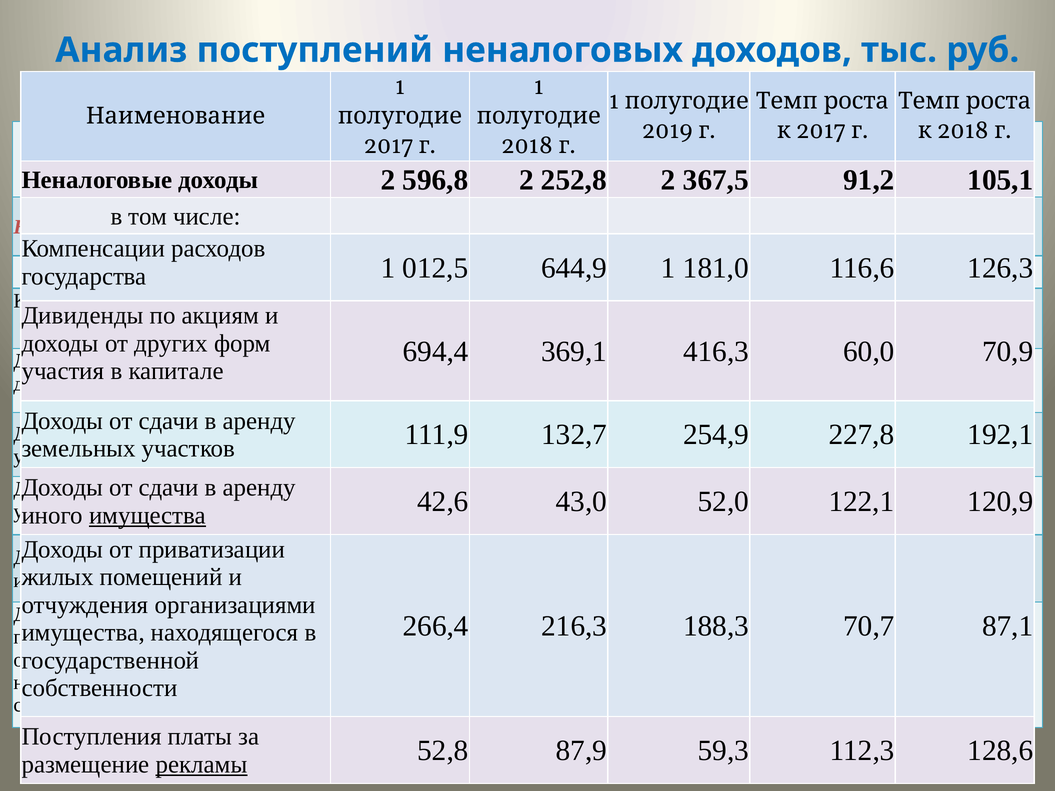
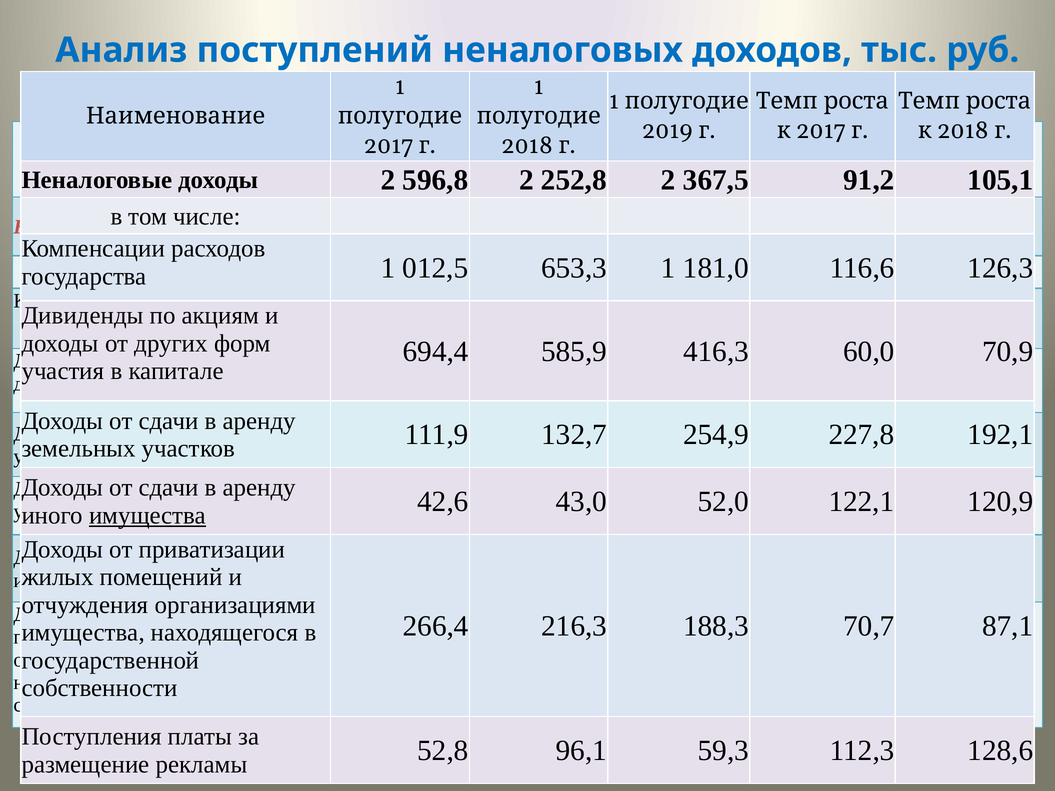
644,9: 644,9 -> 653,3
369,1: 369,1 -> 585,9
рекламы underline: present -> none
87,9: 87,9 -> 96,1
